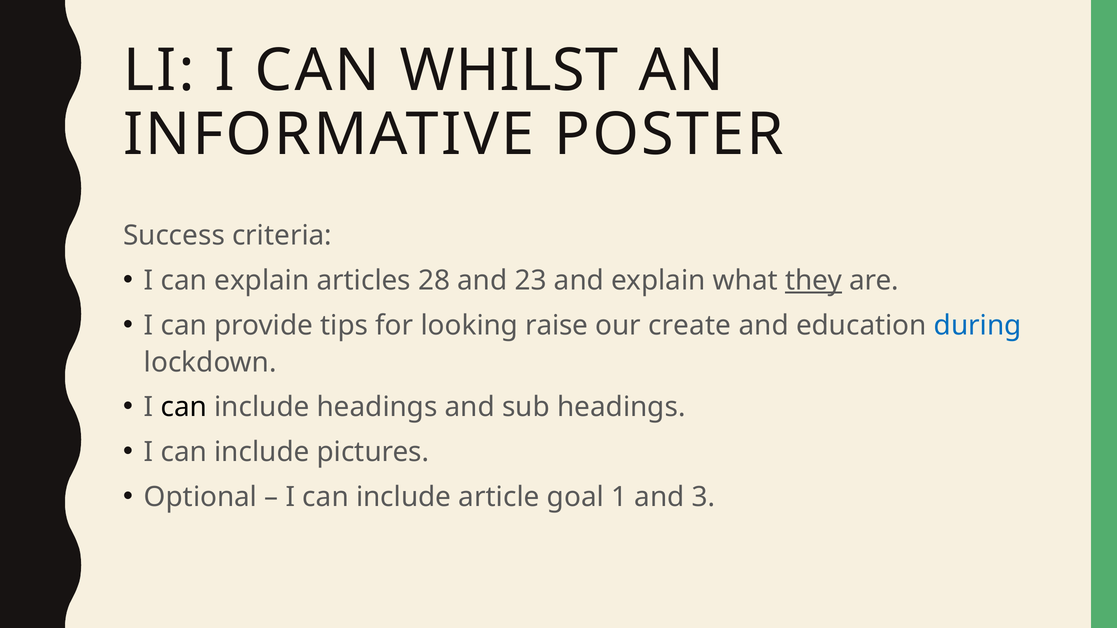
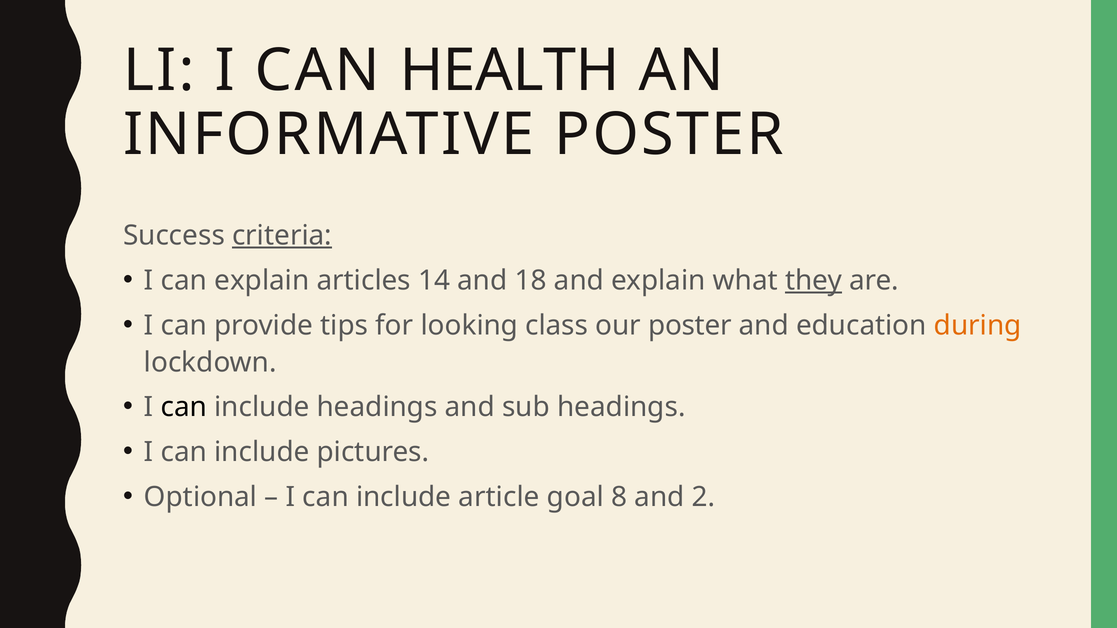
WHILST: WHILST -> HEALTH
criteria underline: none -> present
28: 28 -> 14
23: 23 -> 18
raise: raise -> class
our create: create -> poster
during colour: blue -> orange
1: 1 -> 8
3: 3 -> 2
